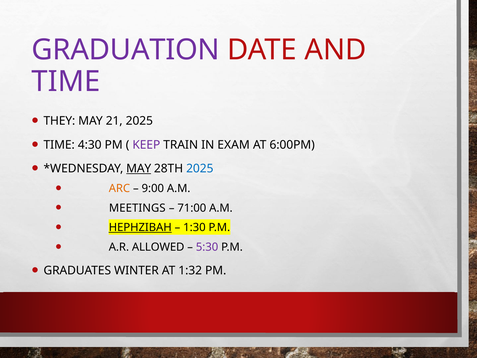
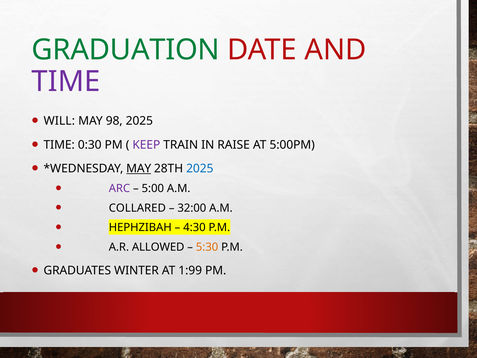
GRADUATION colour: purple -> green
THEY: THEY -> WILL
21: 21 -> 98
4:30: 4:30 -> 0:30
EXAM: EXAM -> RAISE
6:00PM: 6:00PM -> 5:00PM
ARC colour: orange -> purple
9:00: 9:00 -> 5:00
MEETINGS: MEETINGS -> COLLARED
71:00: 71:00 -> 32:00
HEPHZIBAH underline: present -> none
1:30: 1:30 -> 4:30
5:30 colour: purple -> orange
1:32: 1:32 -> 1:99
